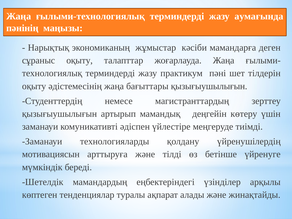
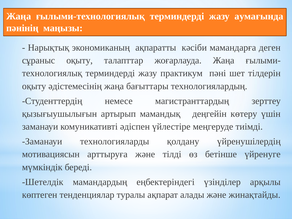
жұмыстар: жұмыстар -> ақпаратты
бағыттары қызығыушылығын: қызығыушылығын -> технологиялардың
